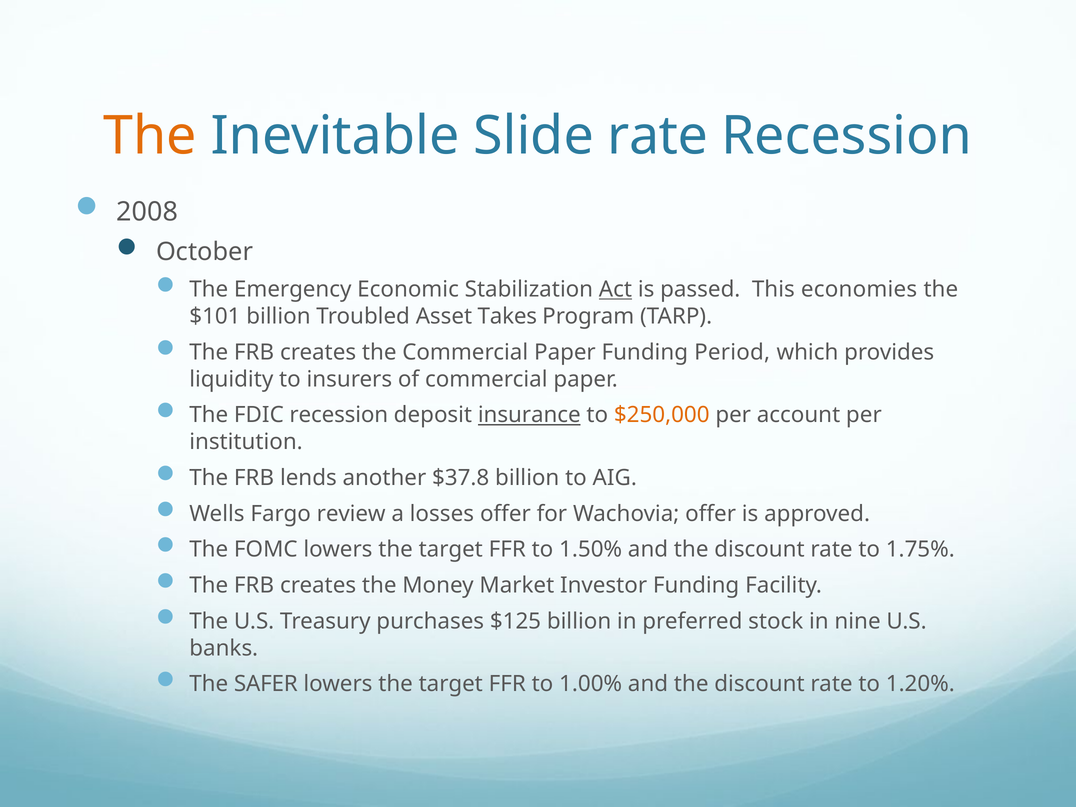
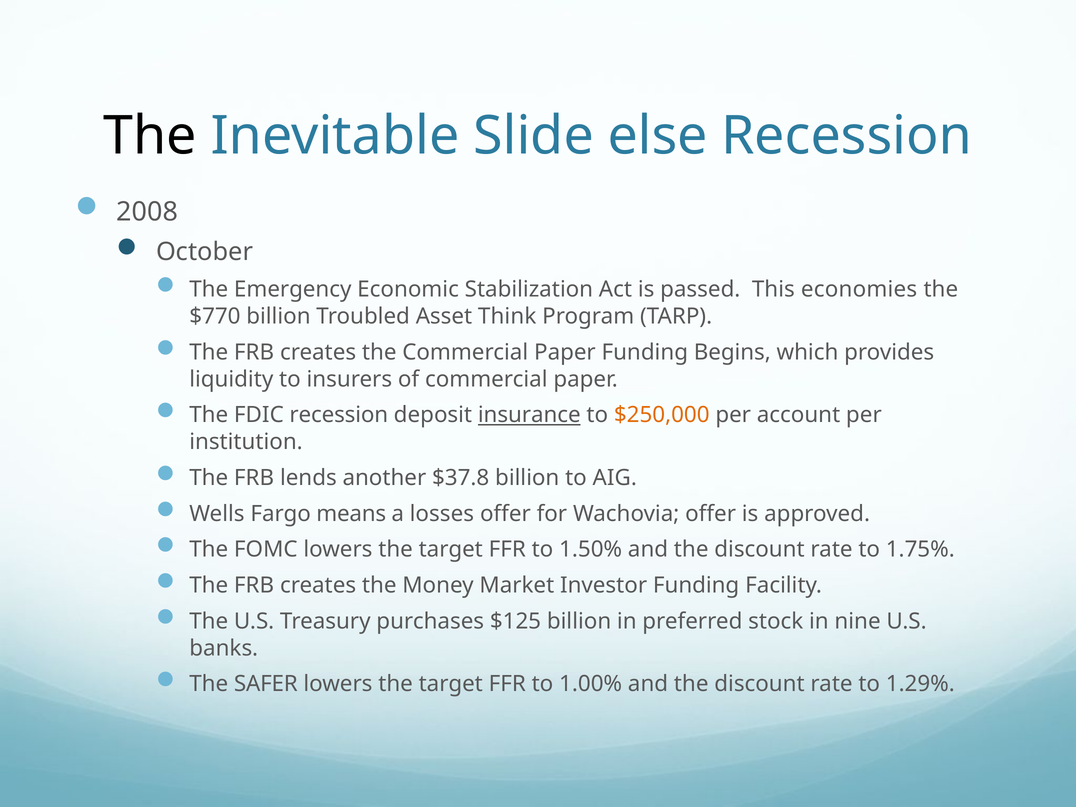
The at (150, 136) colour: orange -> black
Slide rate: rate -> else
Act underline: present -> none
$101: $101 -> $770
Takes: Takes -> Think
Period: Period -> Begins
review: review -> means
1.20%: 1.20% -> 1.29%
